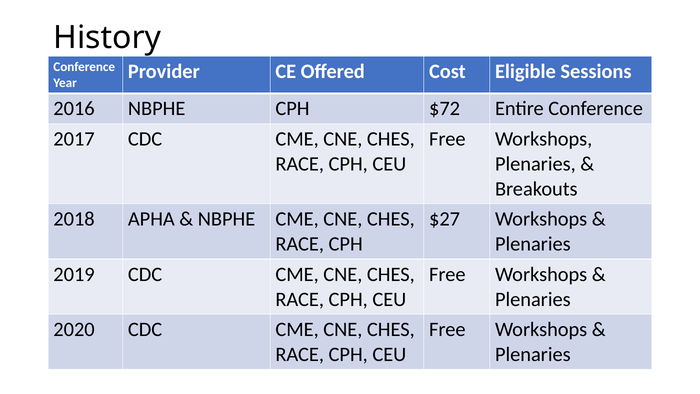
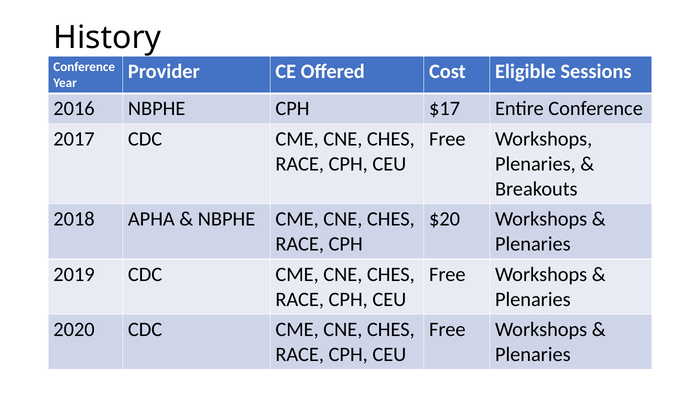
$72: $72 -> $17
$27: $27 -> $20
